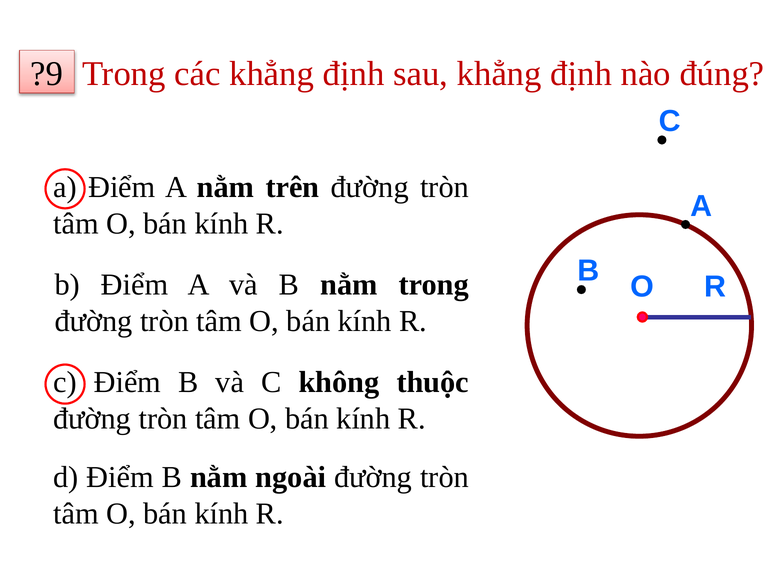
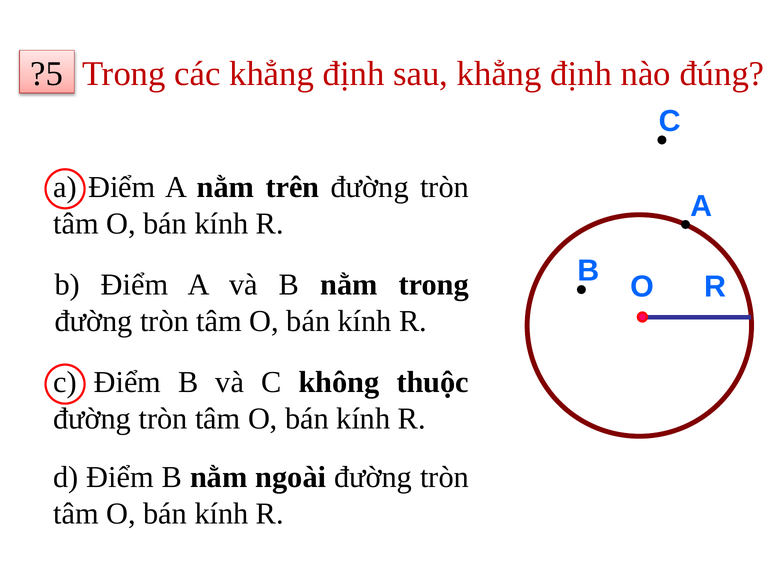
?9: ?9 -> ?5
